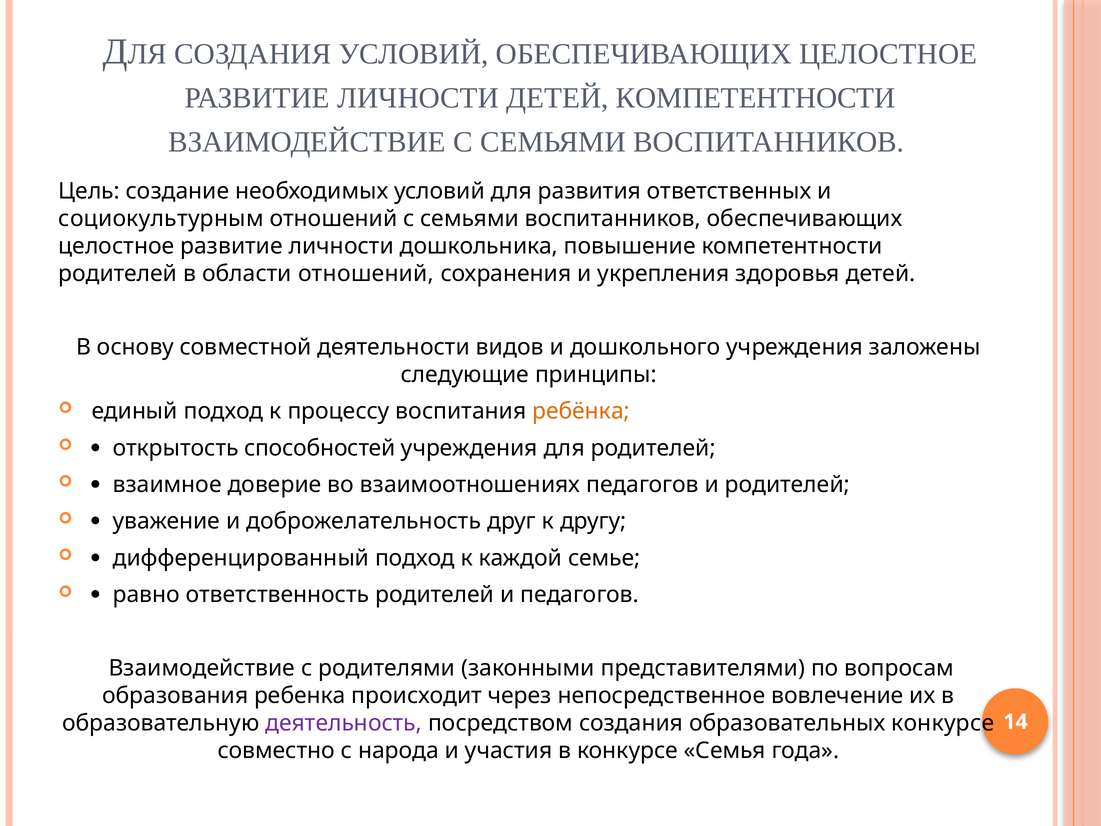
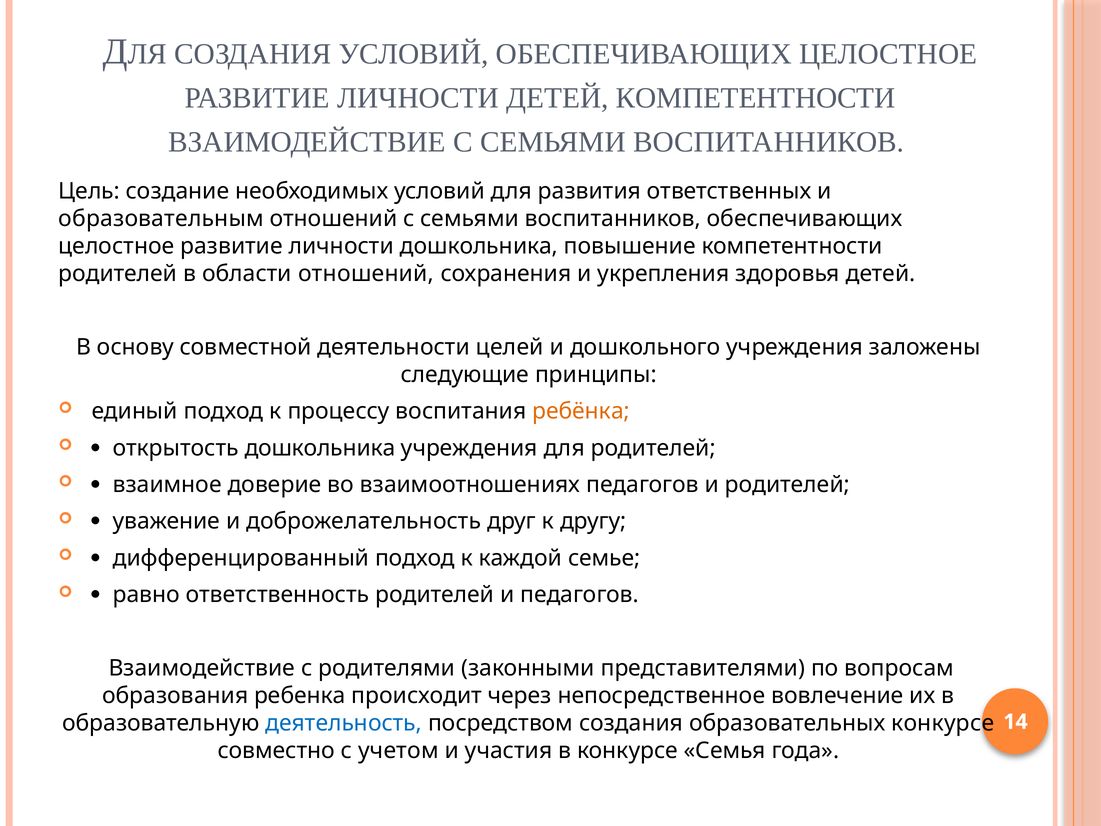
социокультурным: социокультурным -> образовательным
видов: видов -> целей
открытость способностей: способностей -> дошкольника
деятельность colour: purple -> blue
народа: народа -> учетом
